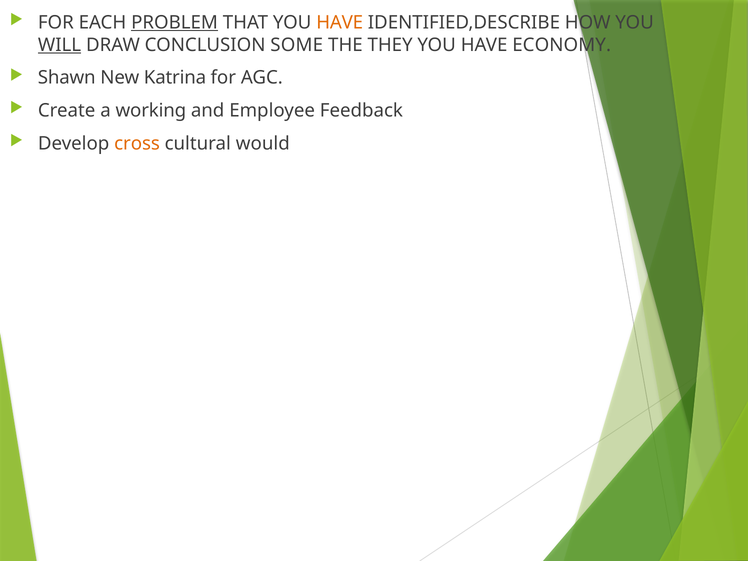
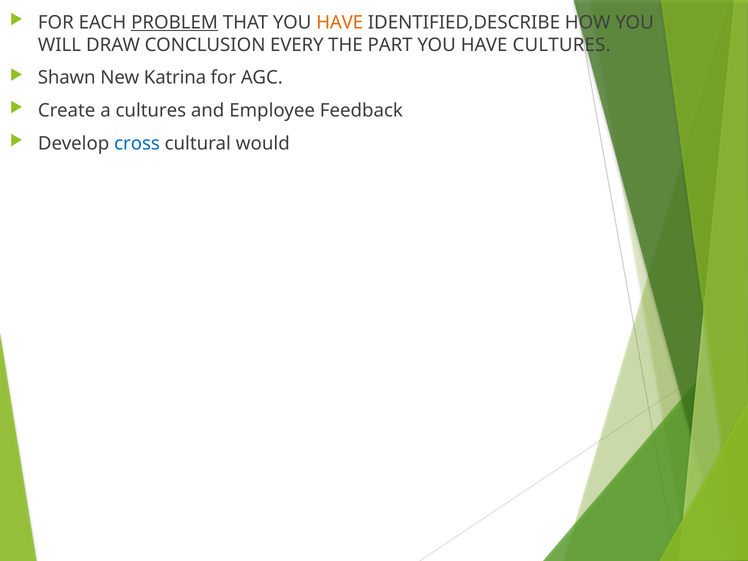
WILL underline: present -> none
SOME: SOME -> EVERY
THEY: THEY -> PART
HAVE ECONOMY: ECONOMY -> CULTURES
a working: working -> cultures
cross colour: orange -> blue
